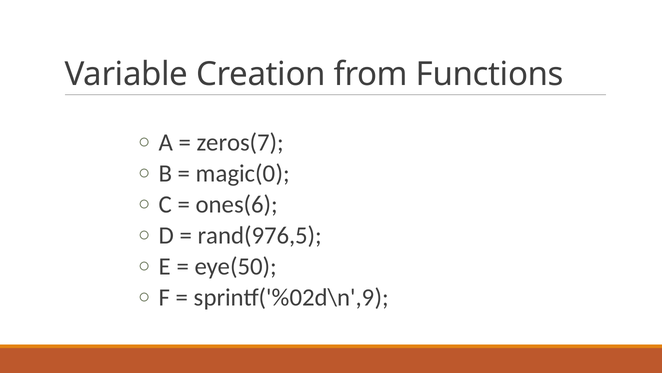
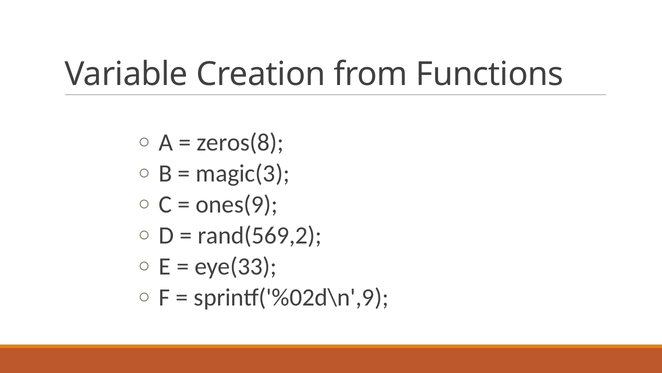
zeros(7: zeros(7 -> zeros(8
magic(0: magic(0 -> magic(3
ones(6: ones(6 -> ones(9
rand(976,5: rand(976,5 -> rand(569,2
eye(50: eye(50 -> eye(33
